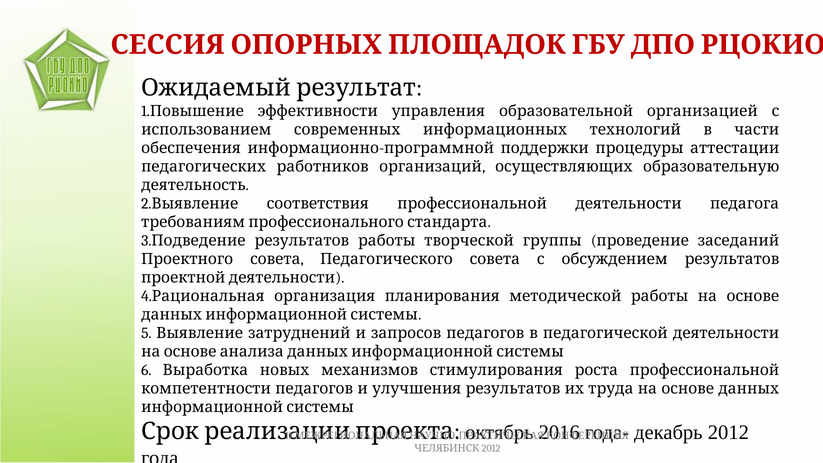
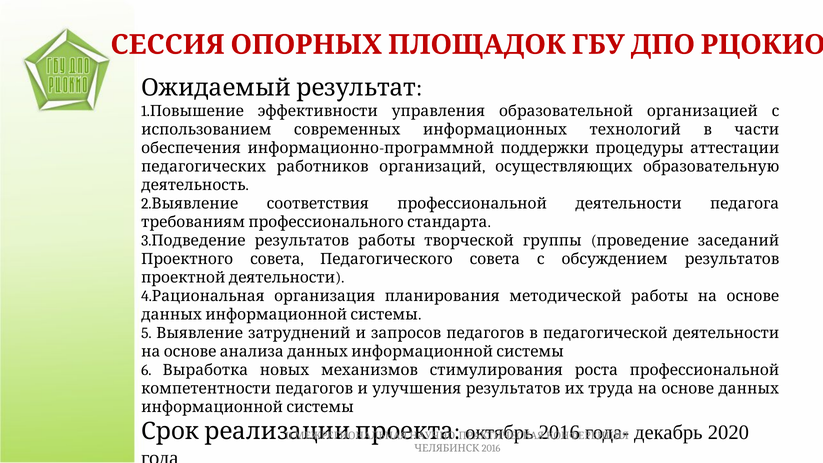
декабрь 2012: 2012 -> 2020
2012 at (491, 448): 2012 -> 2016
